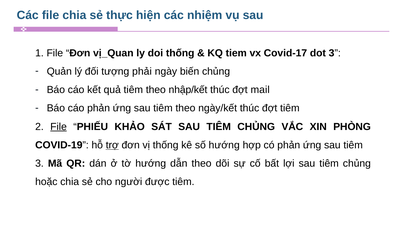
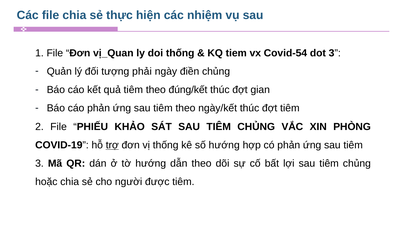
Covid-17: Covid-17 -> Covid-54
biến: biến -> điền
nhập/kết: nhập/kết -> đúng/kết
mail: mail -> gian
File at (59, 127) underline: present -> none
